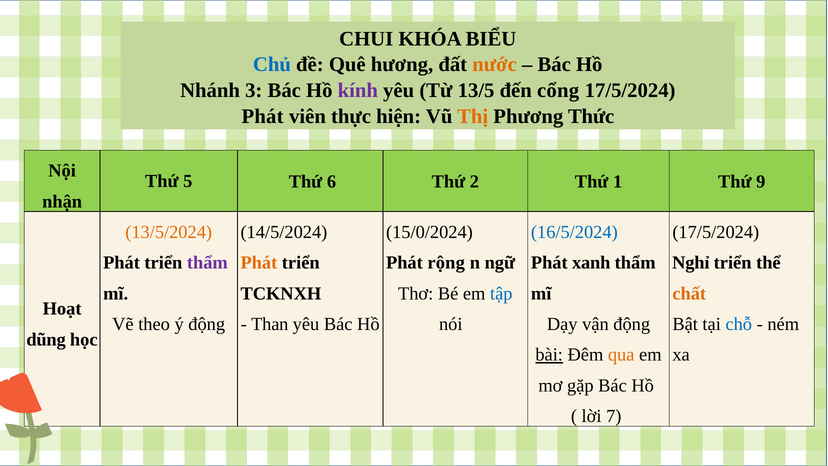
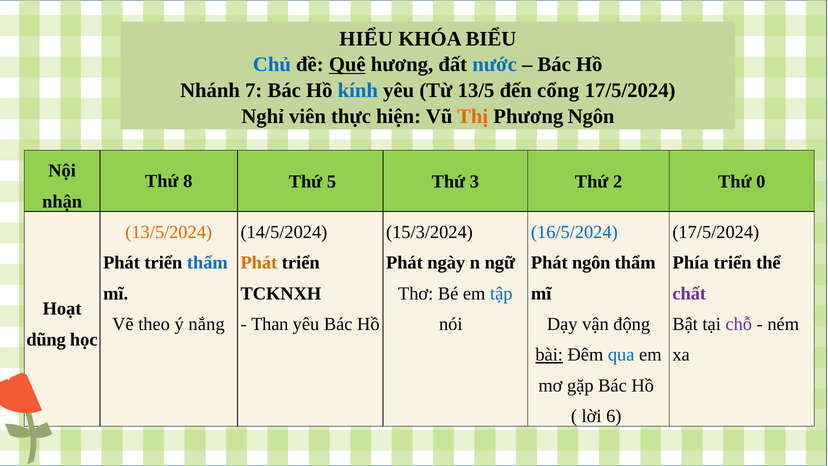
CHUI: CHUI -> HIỂU
Quê underline: none -> present
nước colour: orange -> blue
3: 3 -> 7
kính colour: purple -> blue
Phát at (263, 116): Phát -> Nghỉ
Phương Thức: Thức -> Ngôn
5: 5 -> 8
6: 6 -> 5
2: 2 -> 3
1: 1 -> 2
9: 9 -> 0
15/0/2024: 15/0/2024 -> 15/3/2024
thẩm at (207, 263) colour: purple -> blue
rộng: rộng -> ngày
Phát xanh: xanh -> ngôn
Nghỉ: Nghỉ -> Phía
chất colour: orange -> purple
ý động: động -> nắng
chỗ colour: blue -> purple
qua colour: orange -> blue
7: 7 -> 6
